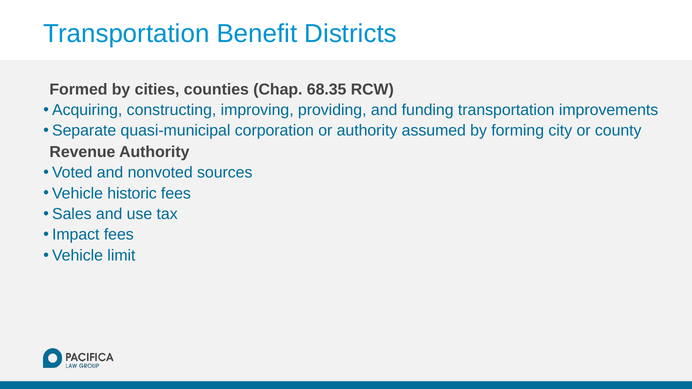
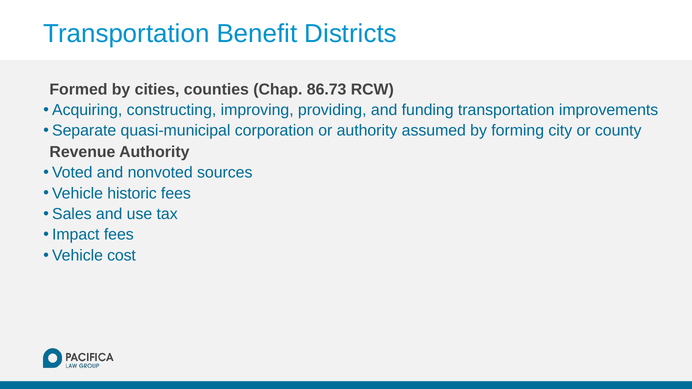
68.35: 68.35 -> 86.73
limit: limit -> cost
